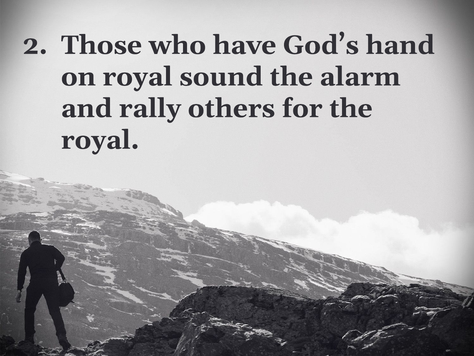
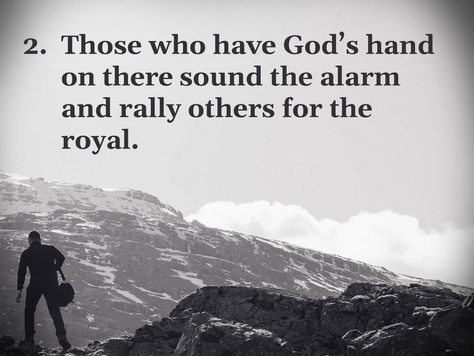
on royal: royal -> there
